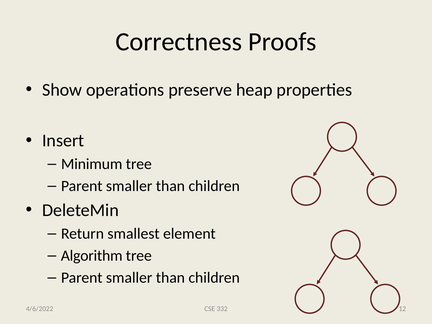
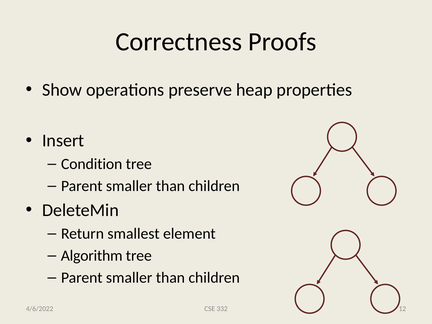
Minimum: Minimum -> Condition
